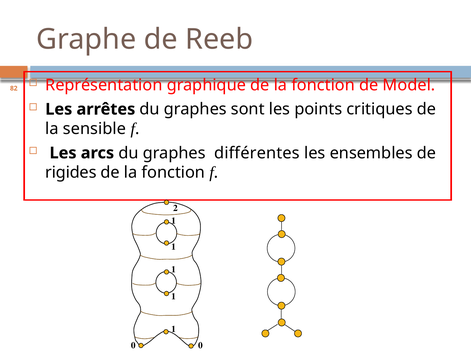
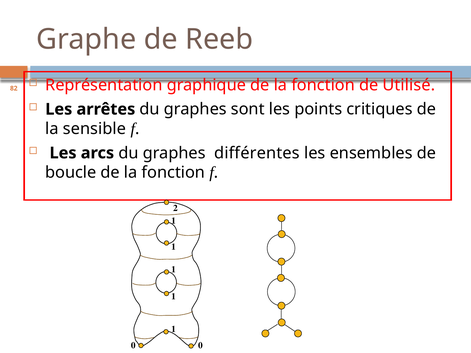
Model: Model -> Utilisé
rigides: rigides -> boucle
